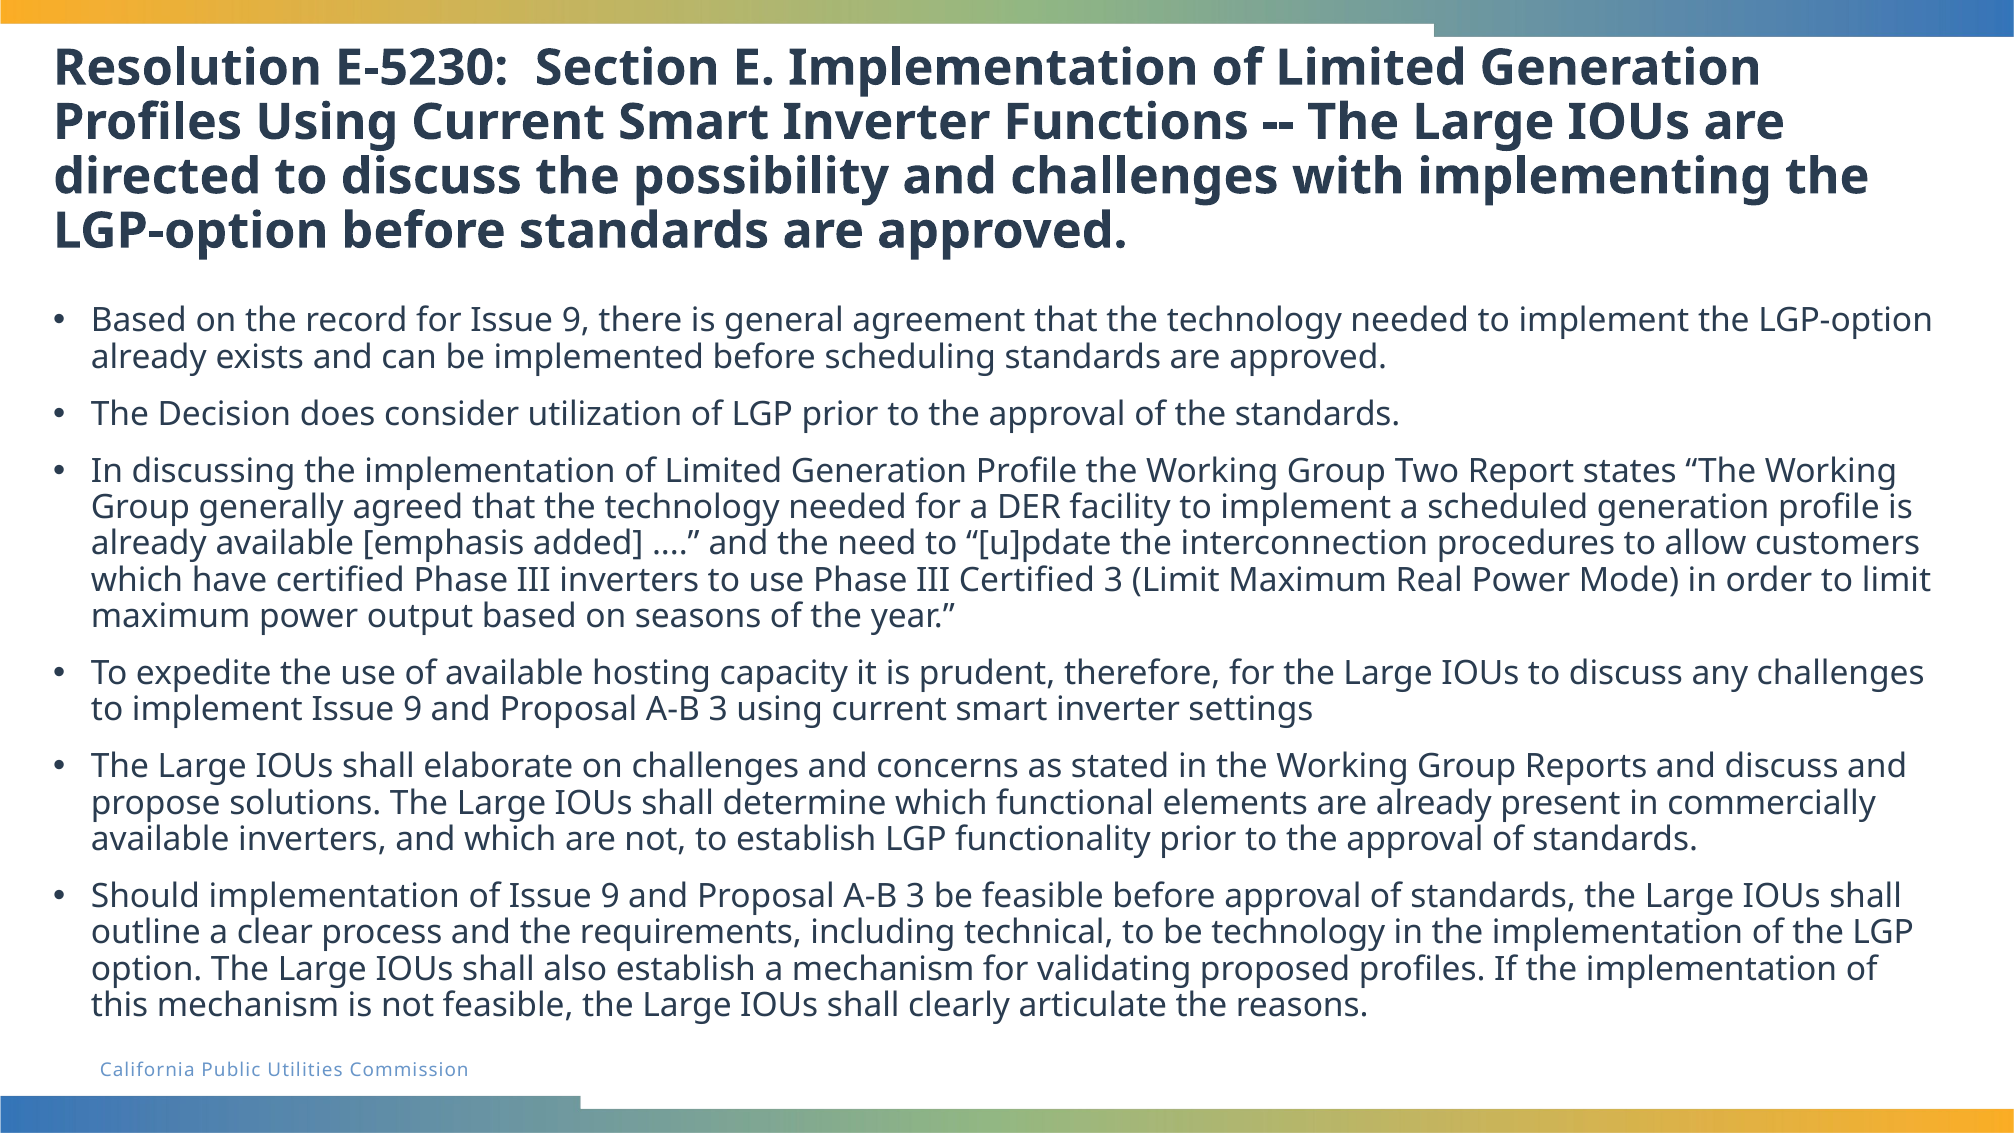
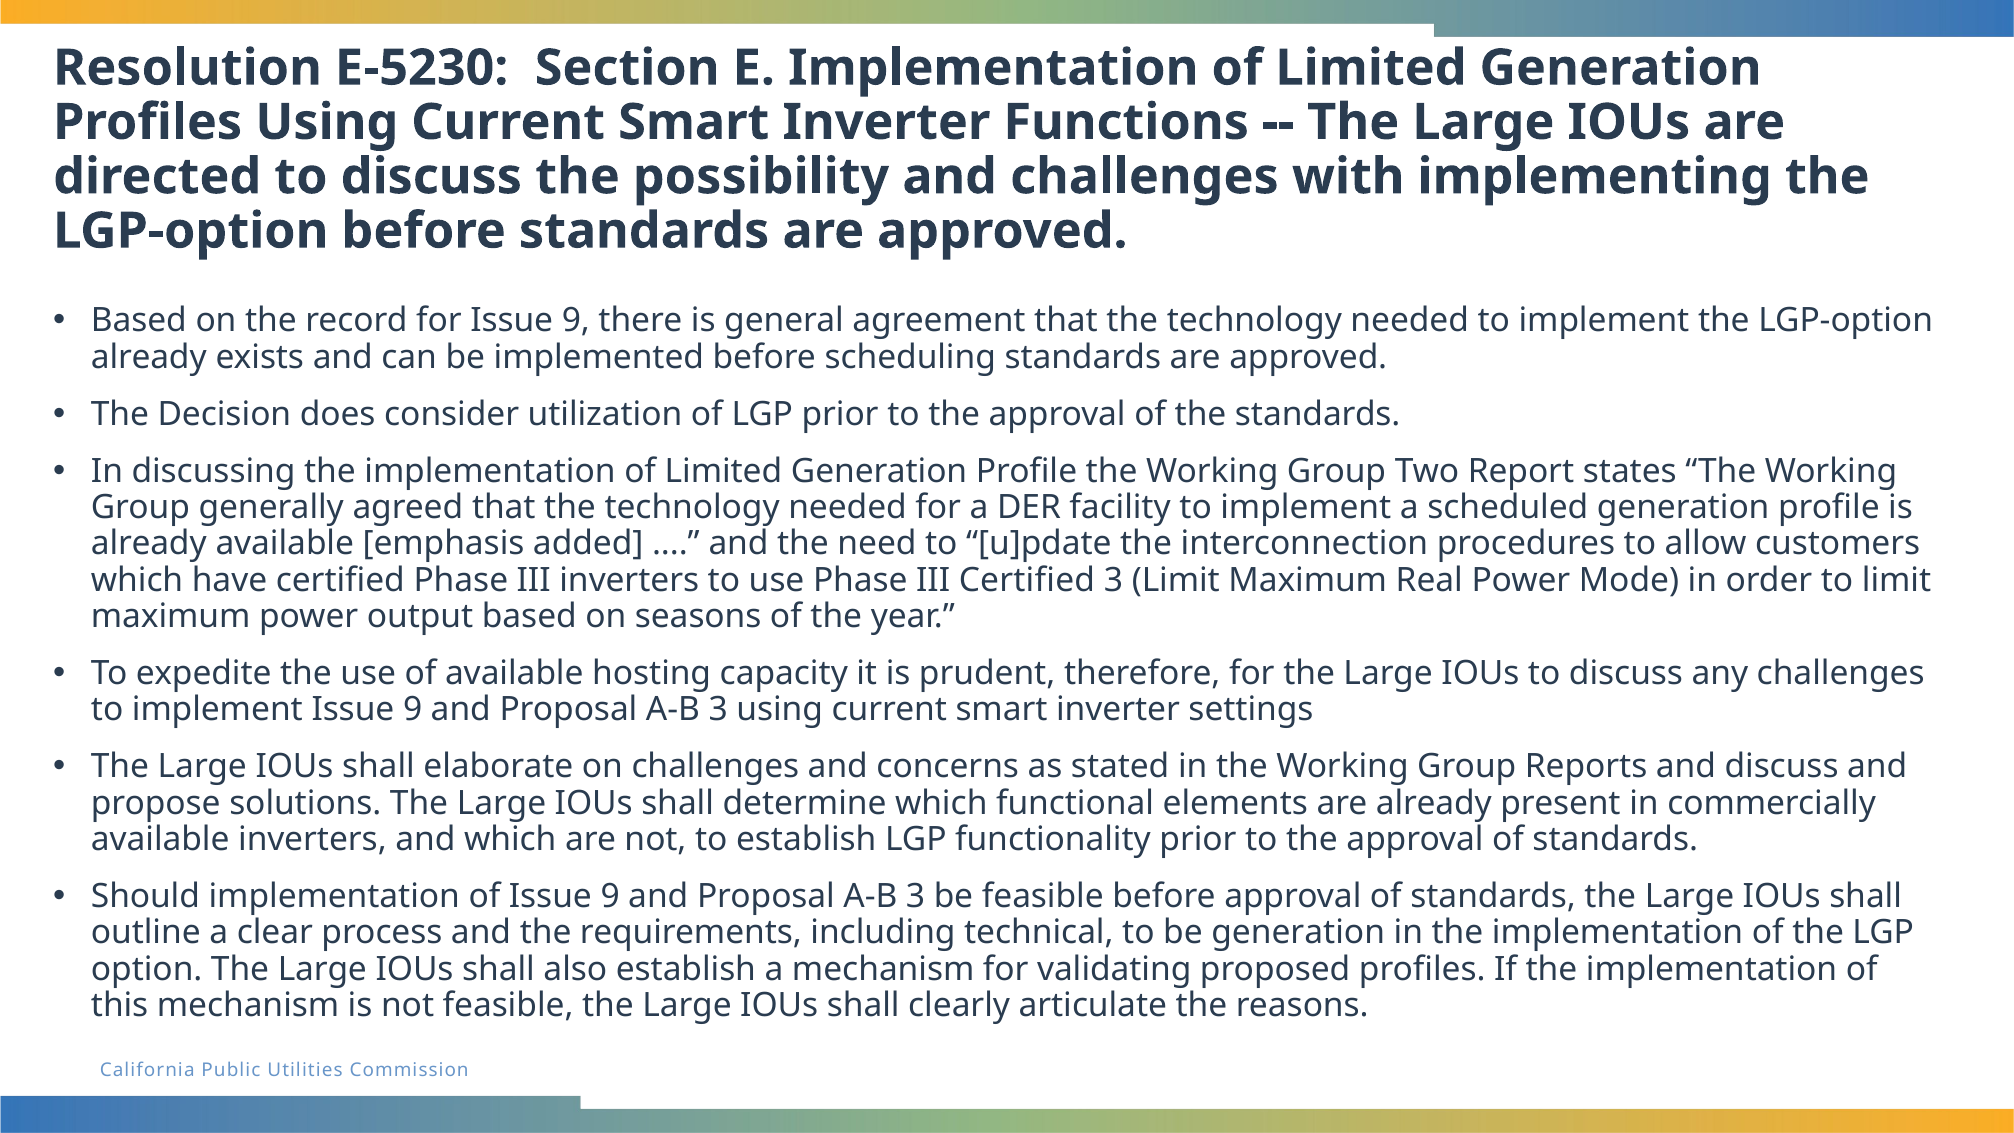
be technology: technology -> generation
